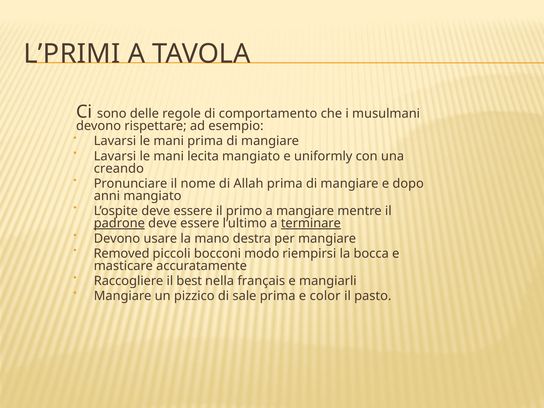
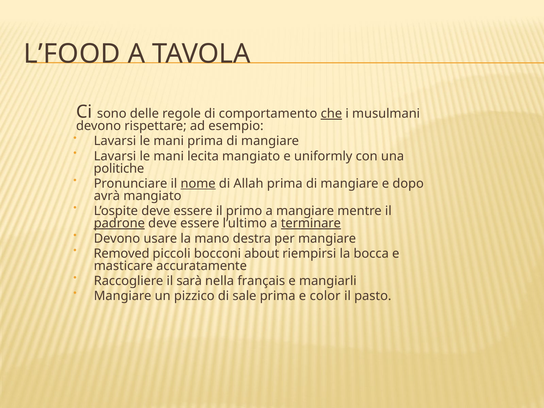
L’PRIMI: L’PRIMI -> L’FOOD
che underline: none -> present
creando: creando -> politiche
nome underline: none -> present
anni: anni -> avrà
modo: modo -> about
best: best -> sarà
